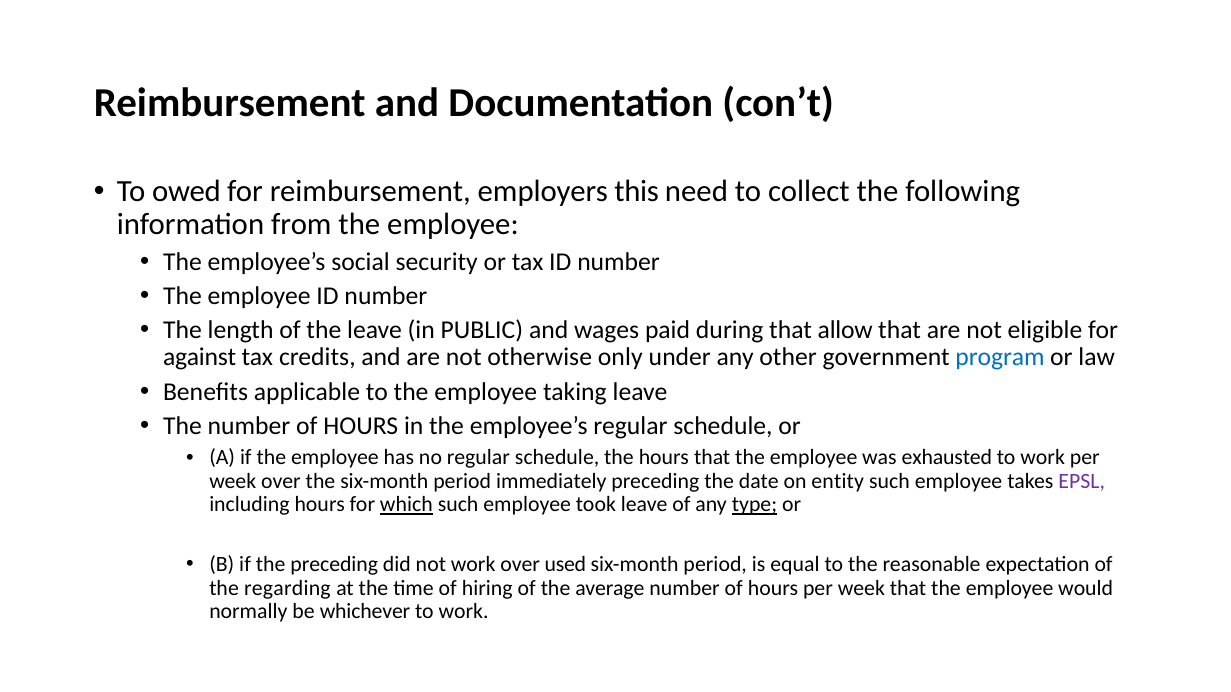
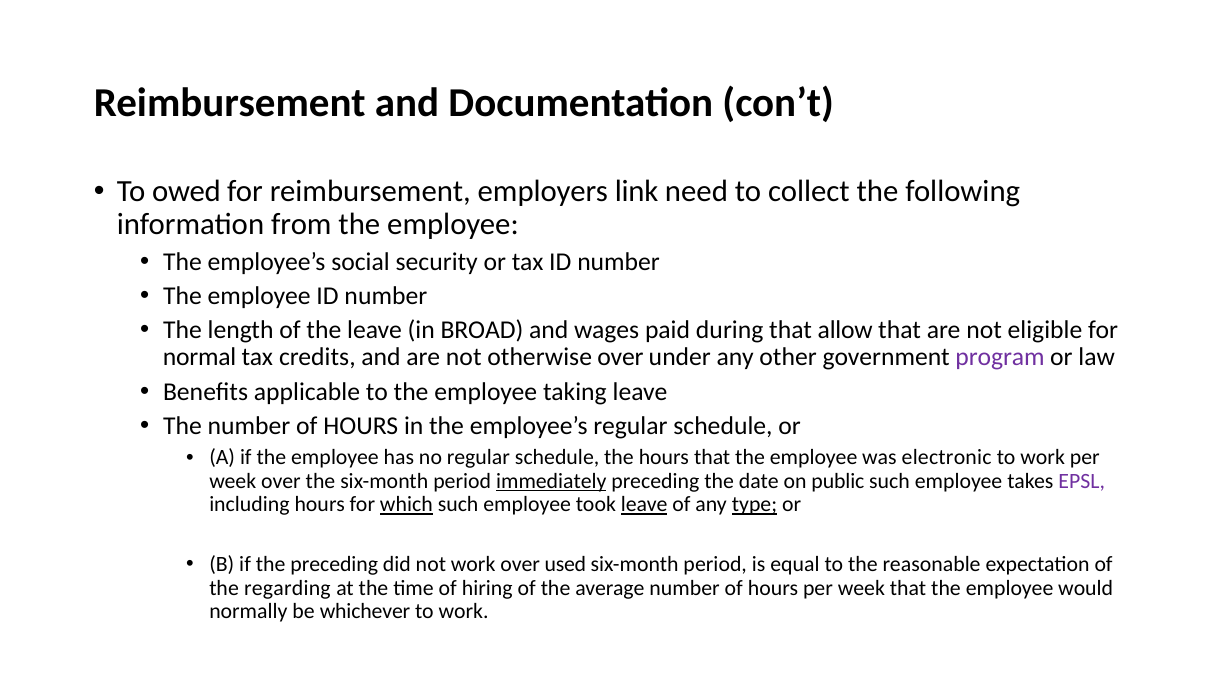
this: this -> link
PUBLIC: PUBLIC -> BROAD
against: against -> normal
otherwise only: only -> over
program colour: blue -> purple
exhausted: exhausted -> electronic
immediately underline: none -> present
entity: entity -> public
leave at (644, 505) underline: none -> present
